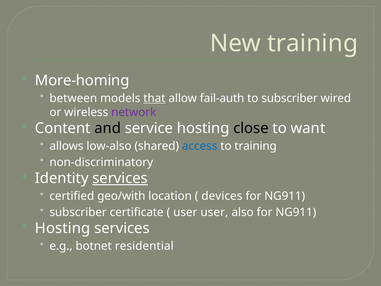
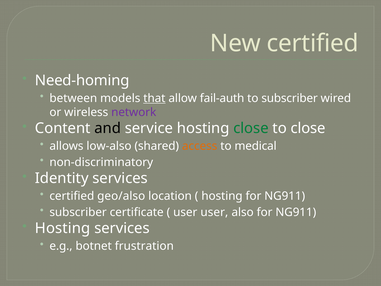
New training: training -> certified
More-homing: More-homing -> Need-homing
close at (251, 128) colour: black -> green
to want: want -> close
access colour: blue -> orange
to training: training -> medical
services at (120, 178) underline: present -> none
geo/with: geo/with -> geo/also
devices at (222, 196): devices -> hosting
residential: residential -> frustration
